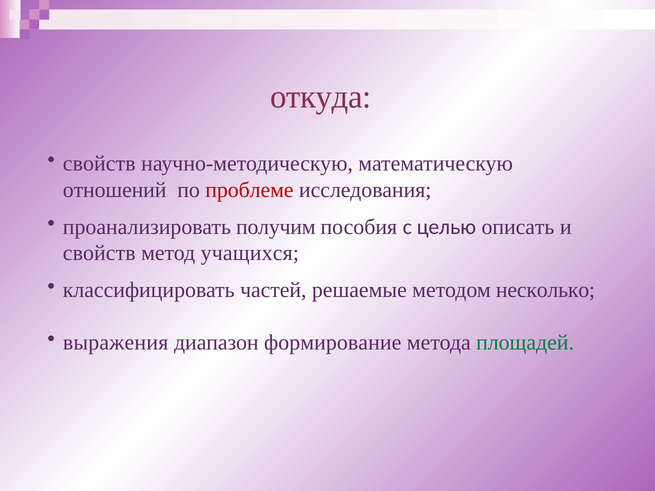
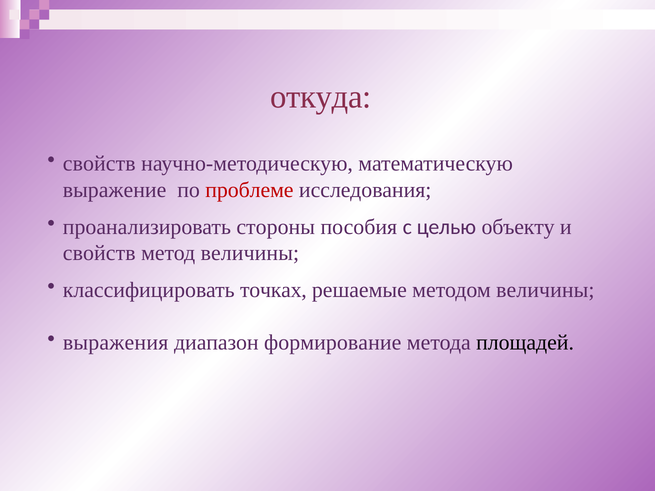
отношений: отношений -> выражение
получим: получим -> стороны
описать: описать -> объекту
метод учащихся: учащихся -> величины
частей: частей -> точках
методом несколько: несколько -> величины
площадей colour: green -> black
